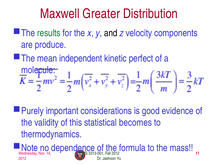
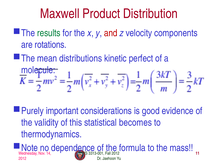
Greater: Greater -> Product
and colour: black -> red
produce: produce -> rotations
independent: independent -> distributions
